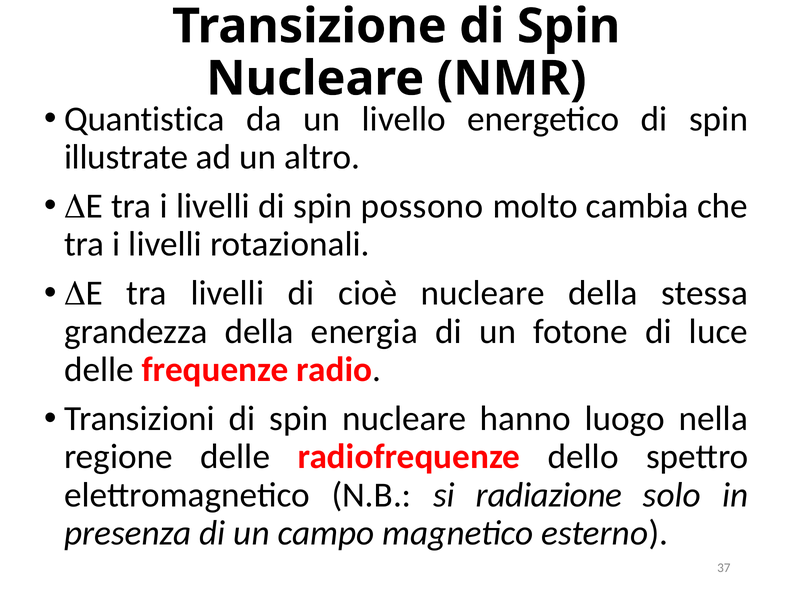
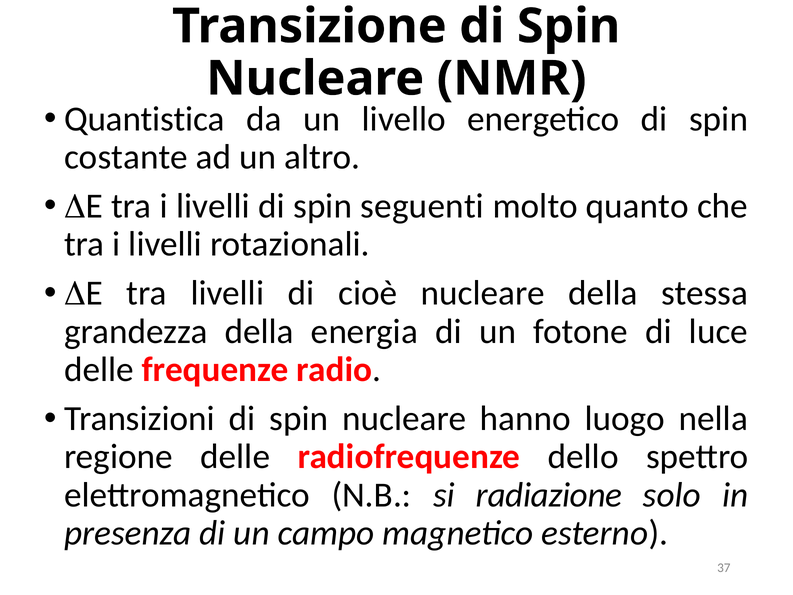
illustrate: illustrate -> costante
possono: possono -> seguenti
cambia: cambia -> quanto
